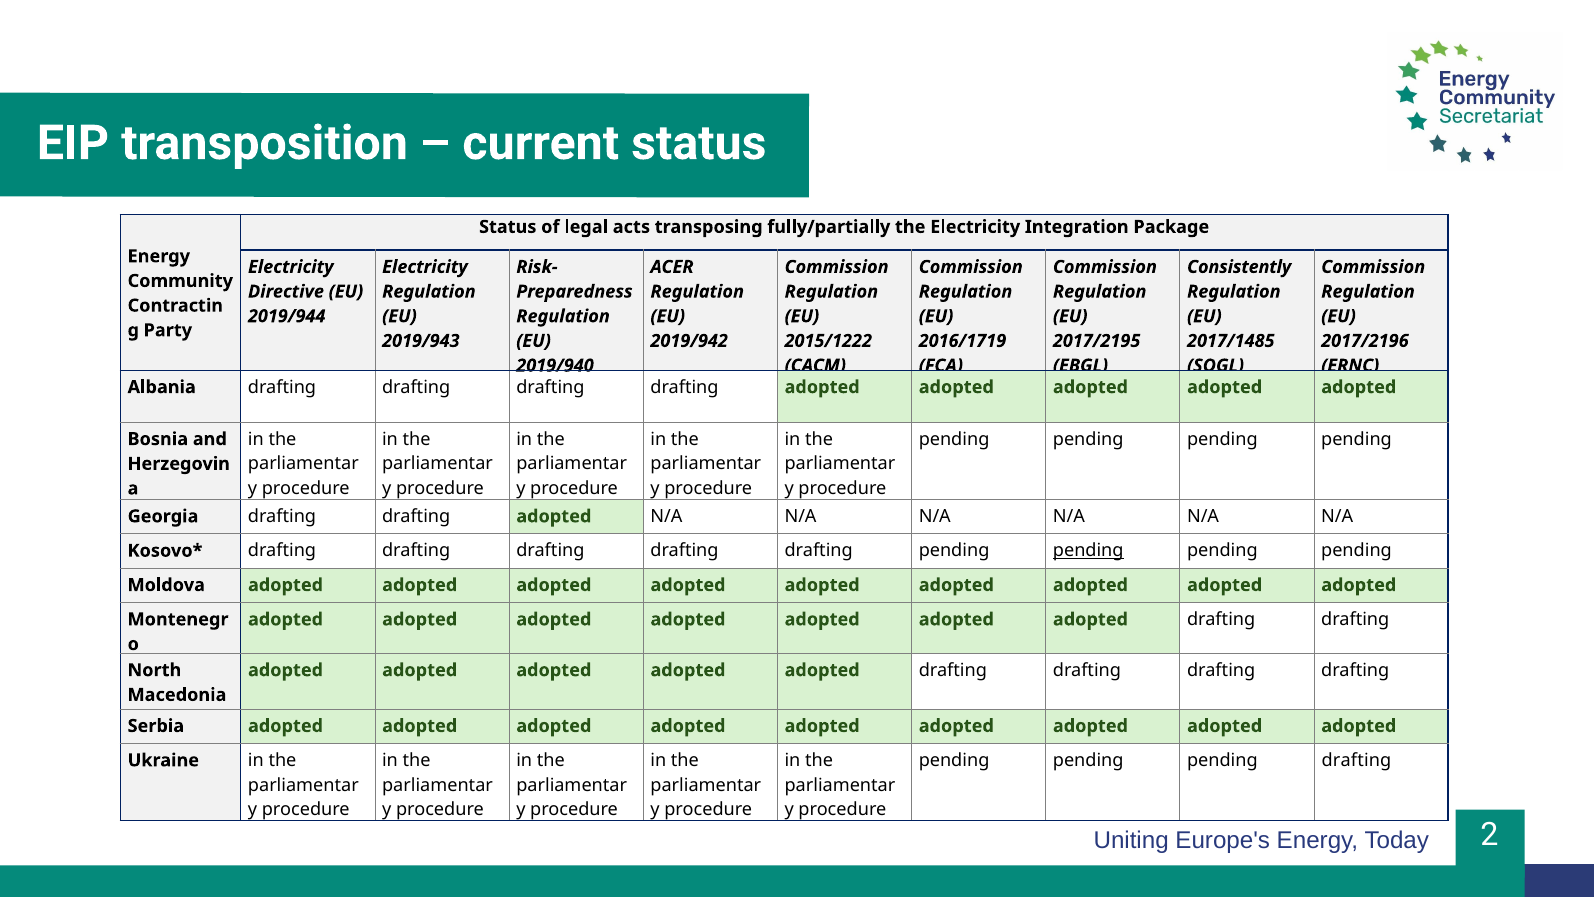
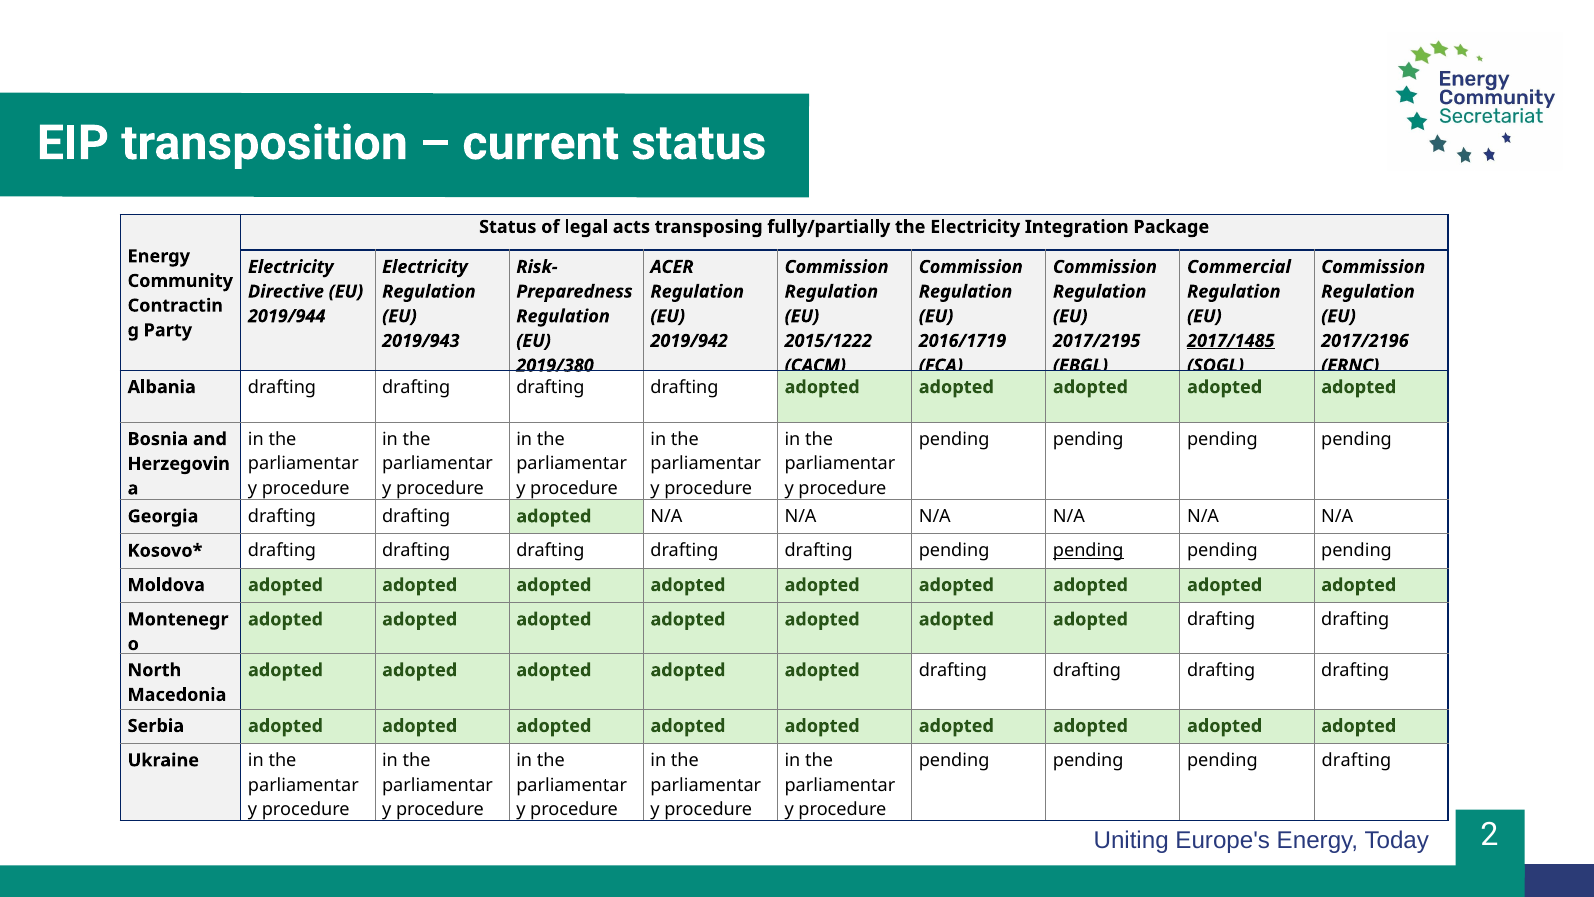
Consistently: Consistently -> Commercial
2017/1485 underline: none -> present
2019/940: 2019/940 -> 2019/380
